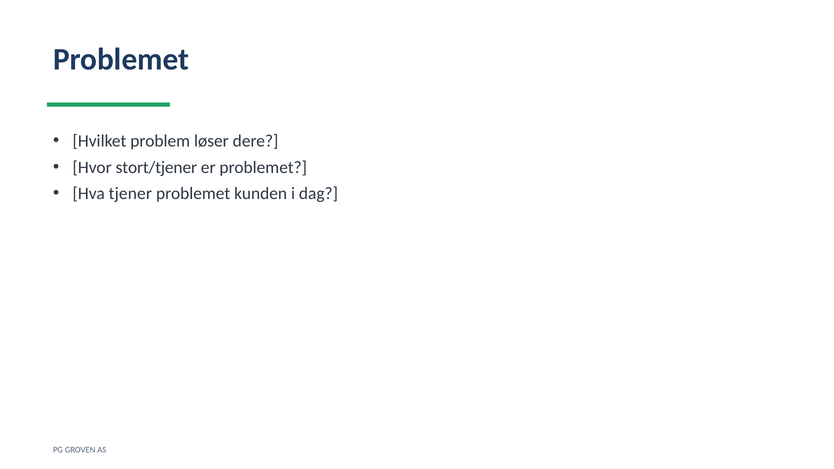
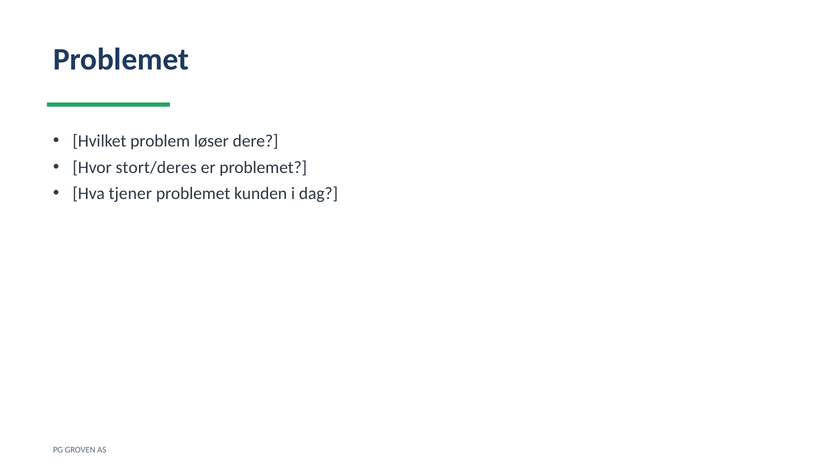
stort/tjener: stort/tjener -> stort/deres
